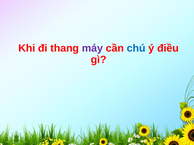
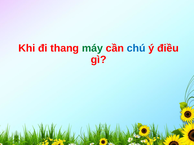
máy colour: purple -> green
